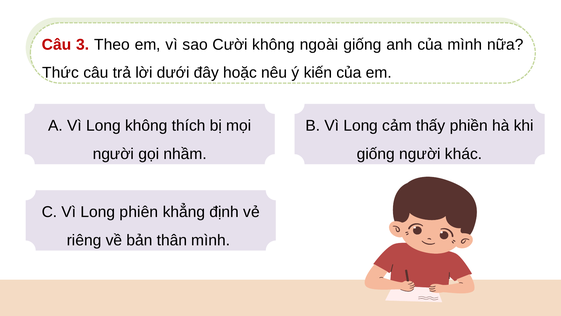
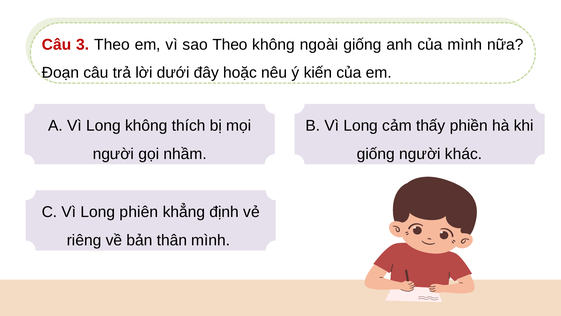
sao Cười: Cười -> Theo
Thức: Thức -> Đoạn
